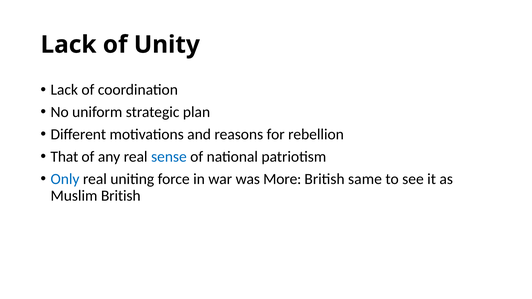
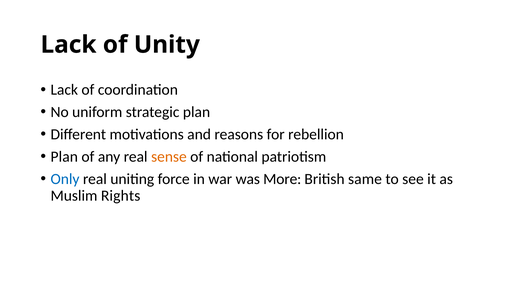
That at (64, 157): That -> Plan
sense colour: blue -> orange
Muslim British: British -> Rights
